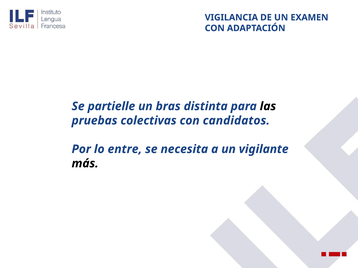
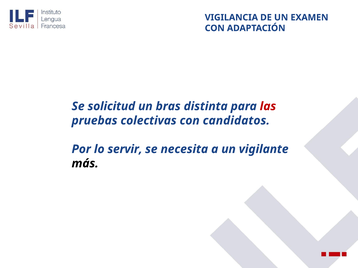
partielle: partielle -> solicitud
las colour: black -> red
entre: entre -> servir
